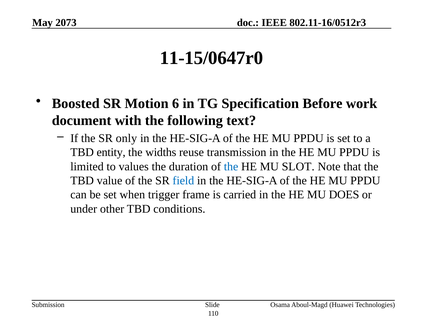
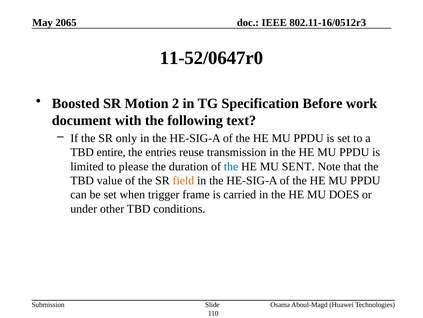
2073: 2073 -> 2065
11-15/0647r0: 11-15/0647r0 -> 11-52/0647r0
6: 6 -> 2
entity: entity -> entire
widths: widths -> entries
values: values -> please
SLOT: SLOT -> SENT
field colour: blue -> orange
